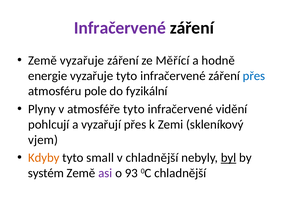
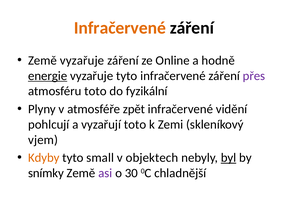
Infračervené at (120, 28) colour: purple -> orange
Měřící: Měřící -> Online
energie underline: none -> present
přes at (254, 76) colour: blue -> purple
atmosféru pole: pole -> toto
atmosféře tyto: tyto -> zpět
vyzařují přes: přes -> toto
v chladnější: chladnější -> objektech
systém: systém -> snímky
93: 93 -> 30
